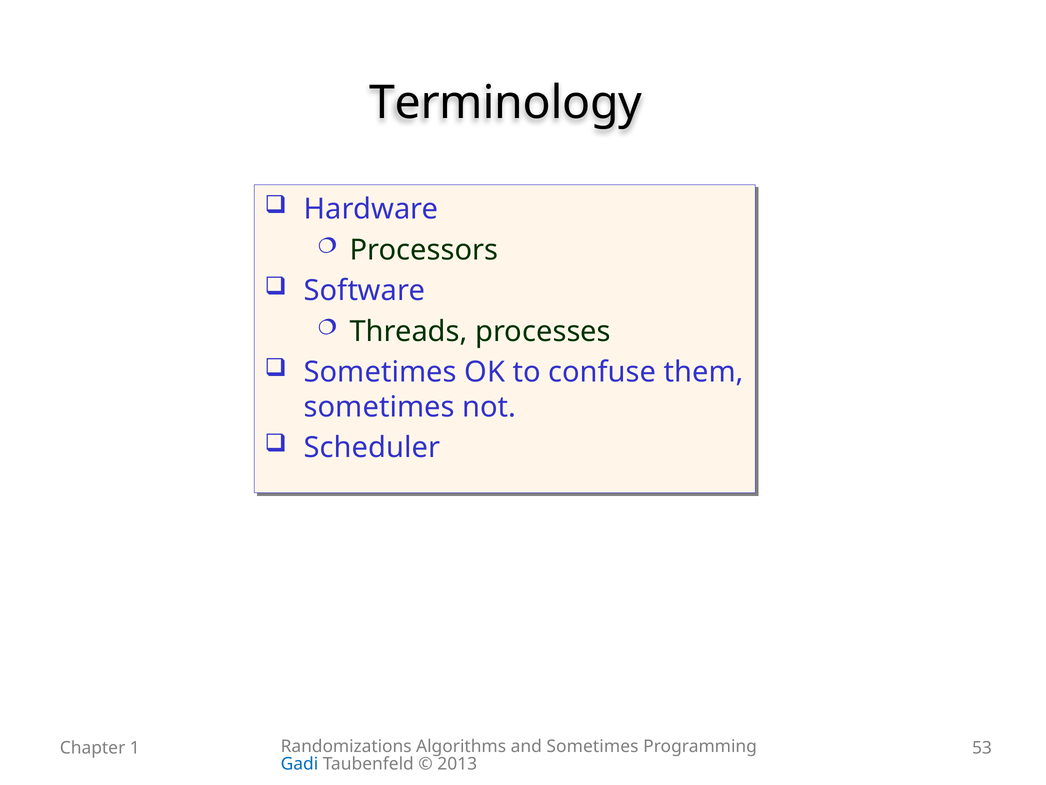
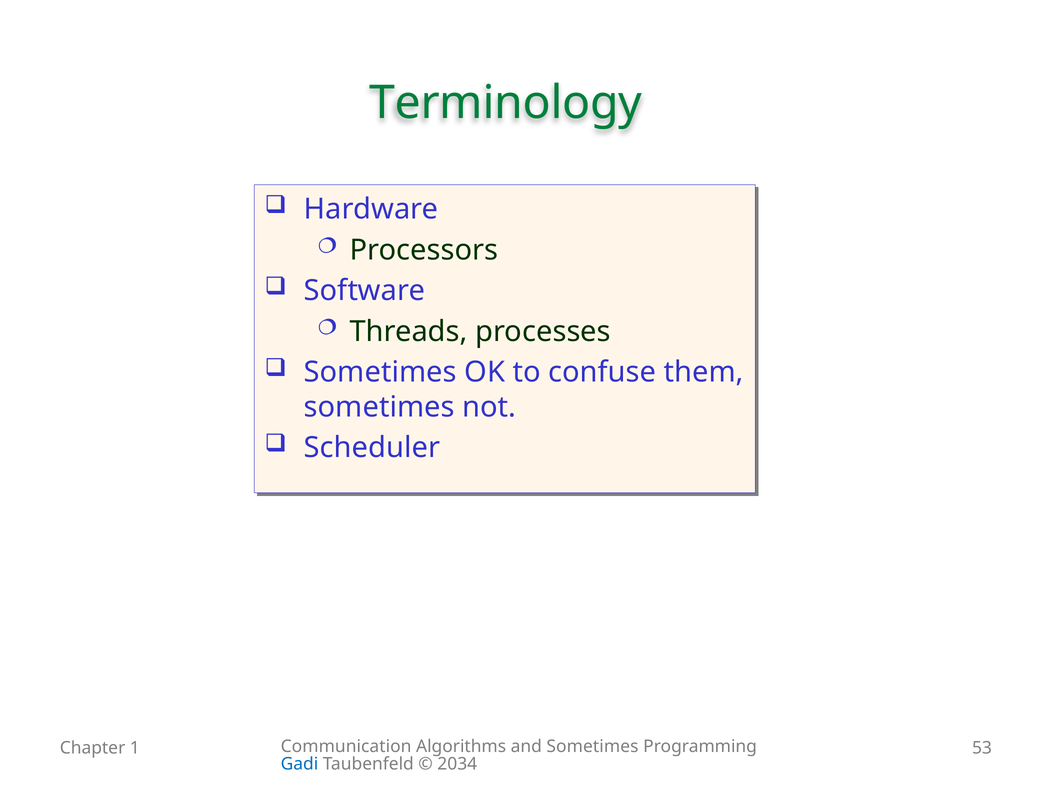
Terminology colour: black -> green
Randomizations: Randomizations -> Communication
2013: 2013 -> 2034
